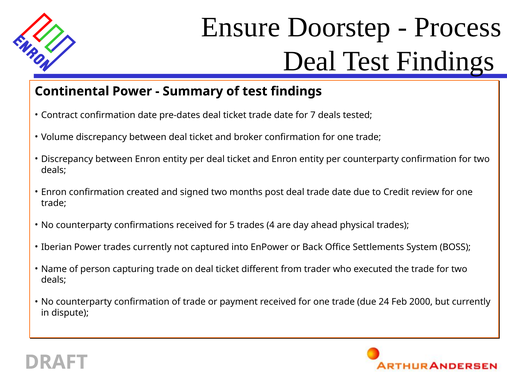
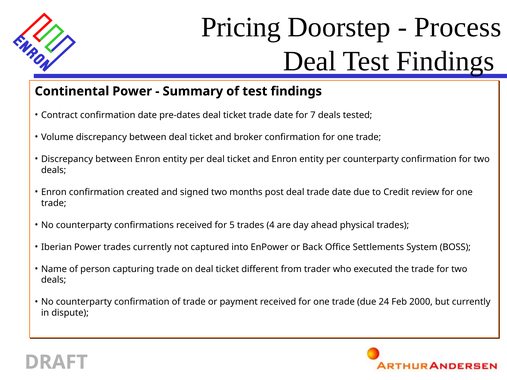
Ensure: Ensure -> Pricing
